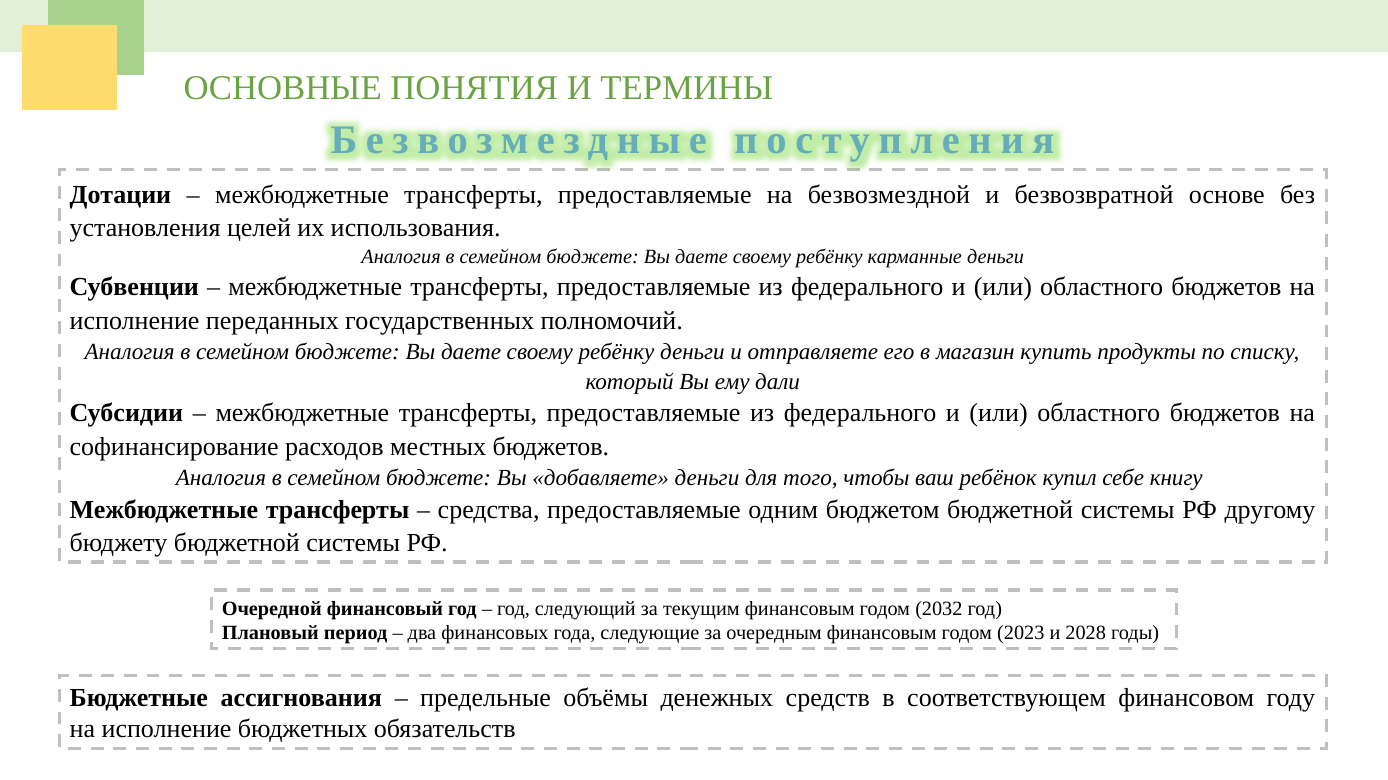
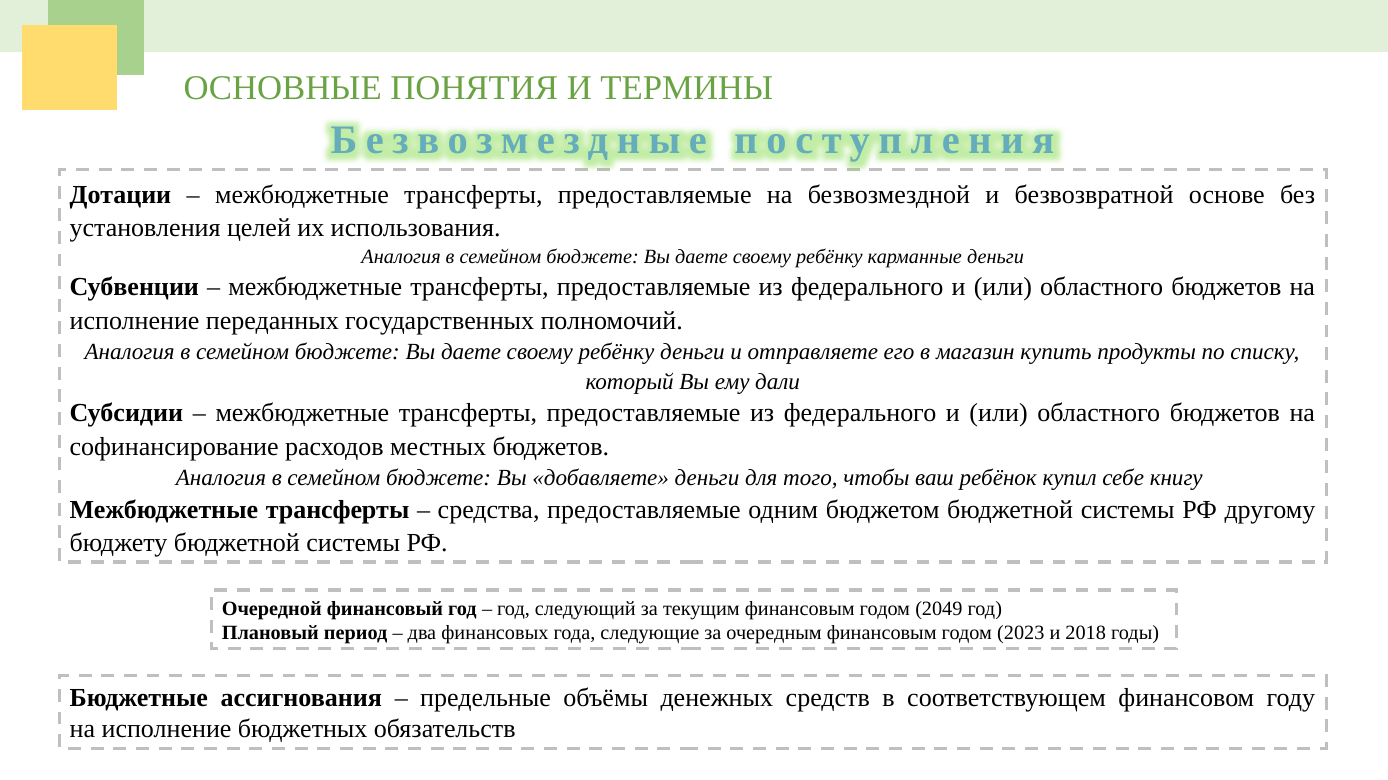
2032: 2032 -> 2049
2028: 2028 -> 2018
